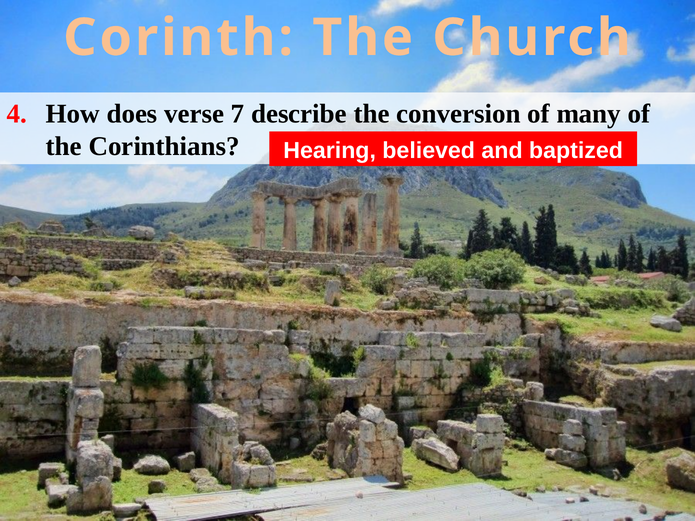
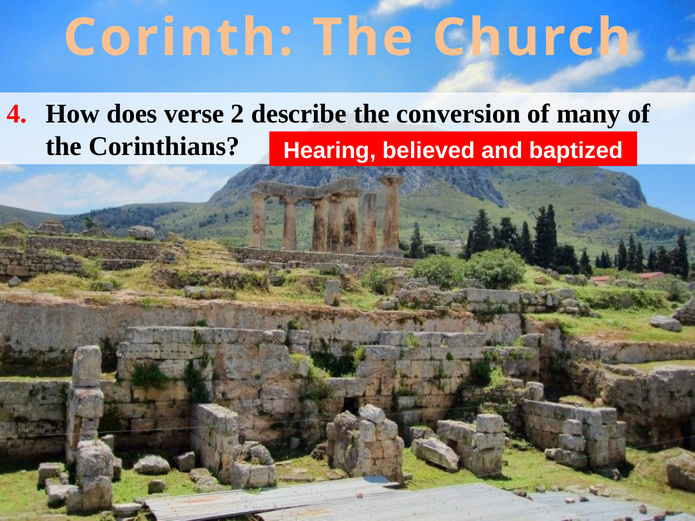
7: 7 -> 2
